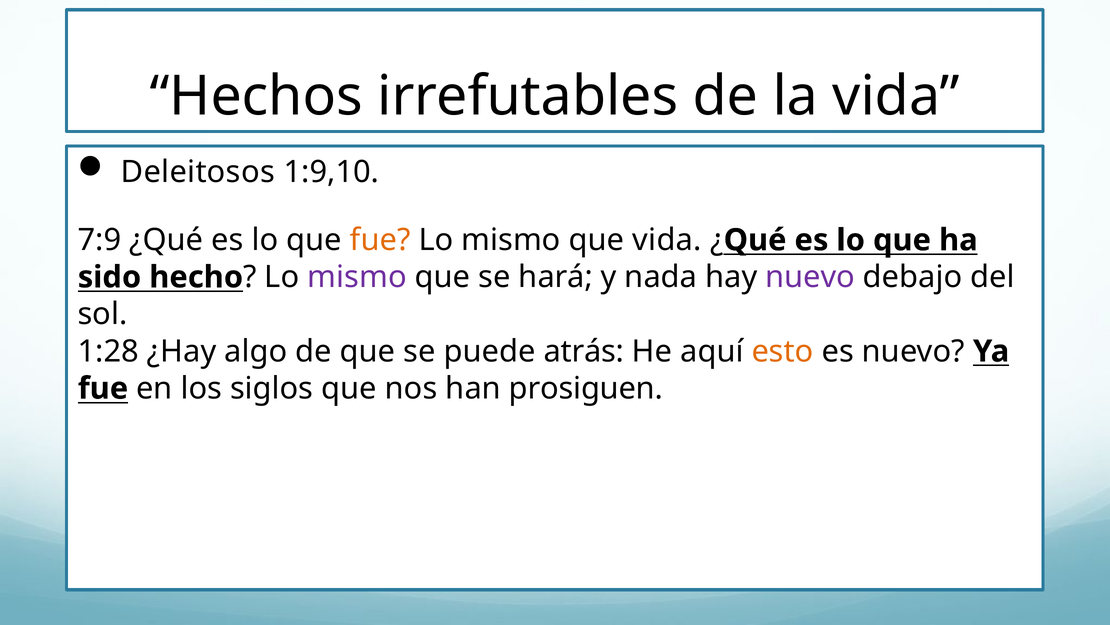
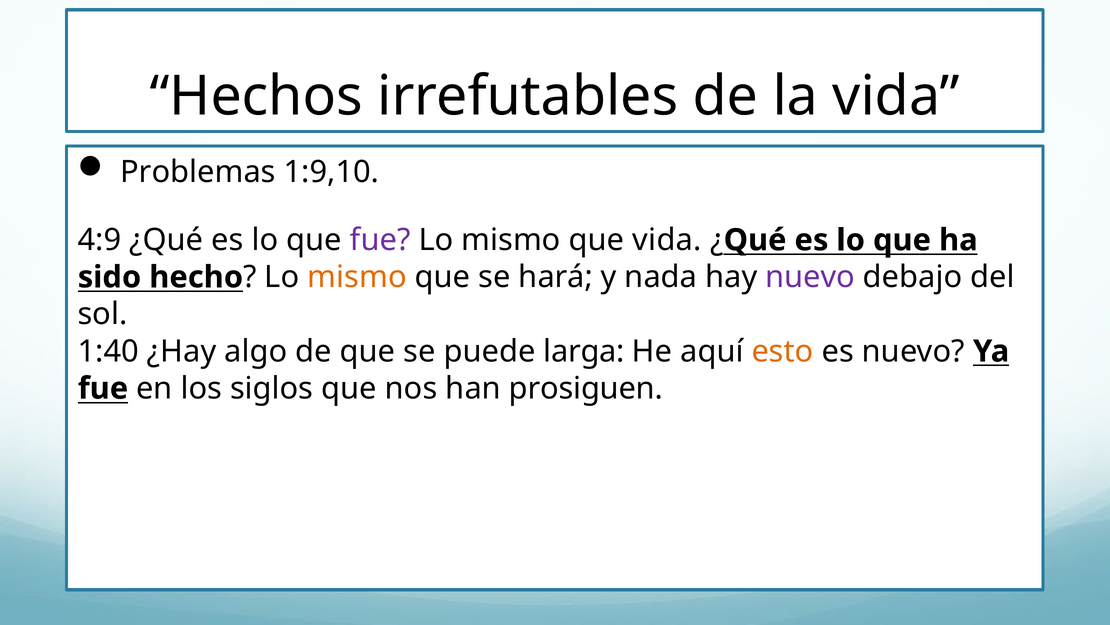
Deleitosos: Deleitosos -> Problemas
7:9: 7:9 -> 4:9
fue at (380, 240) colour: orange -> purple
mismo at (357, 277) colour: purple -> orange
1:28: 1:28 -> 1:40
atrás: atrás -> larga
